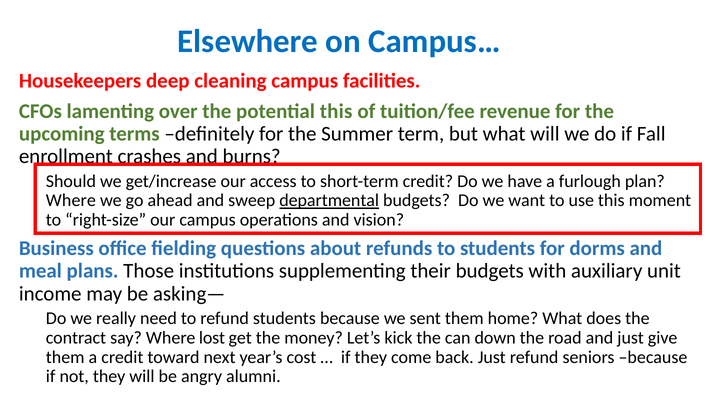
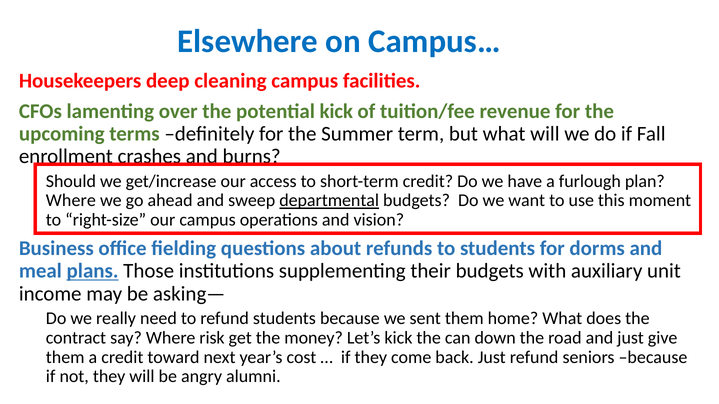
potential this: this -> kick
plans underline: none -> present
lost: lost -> risk
